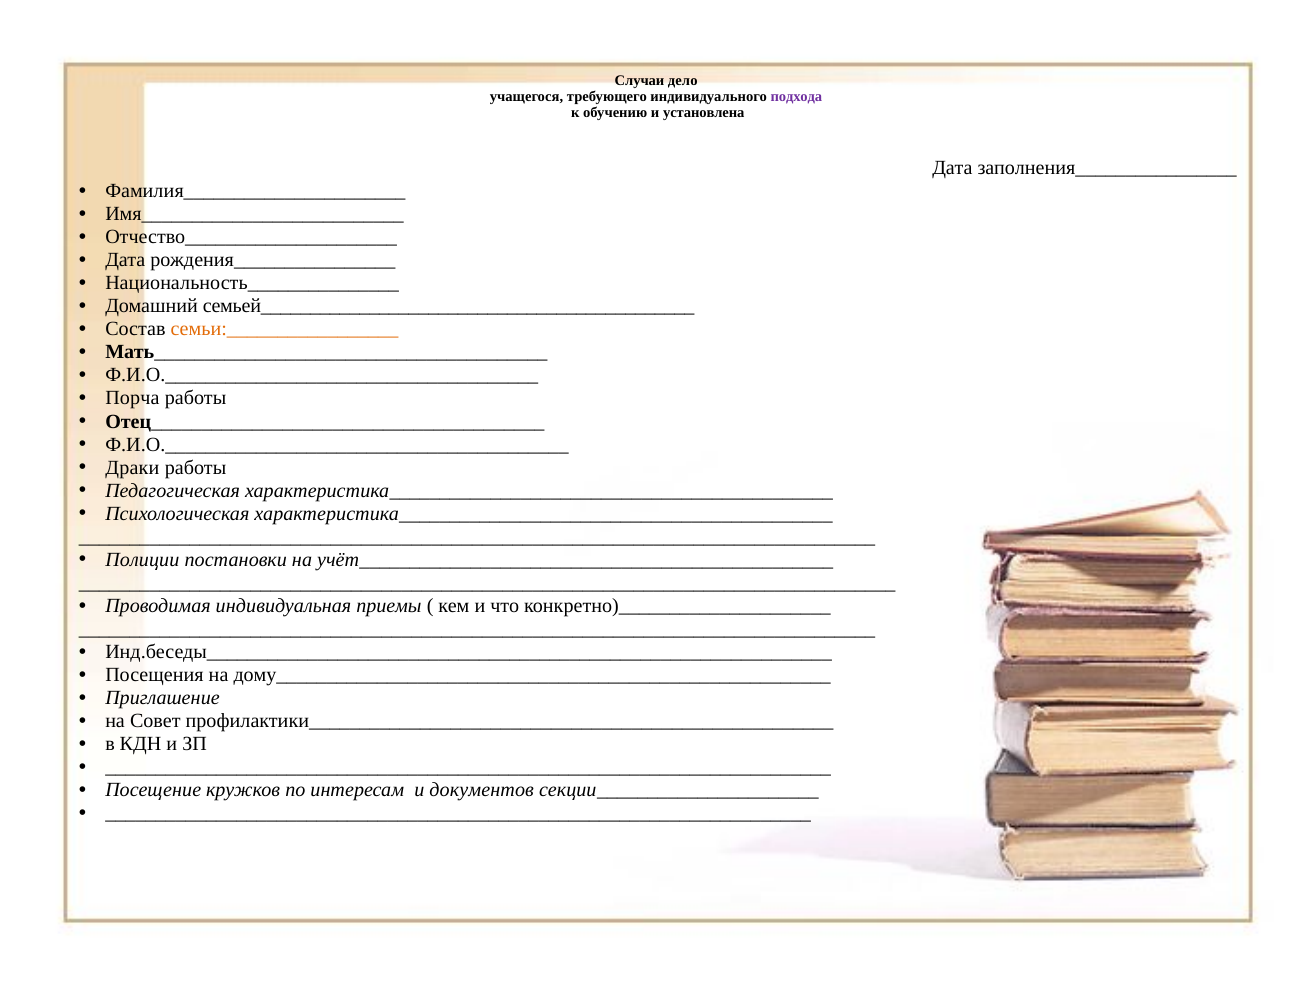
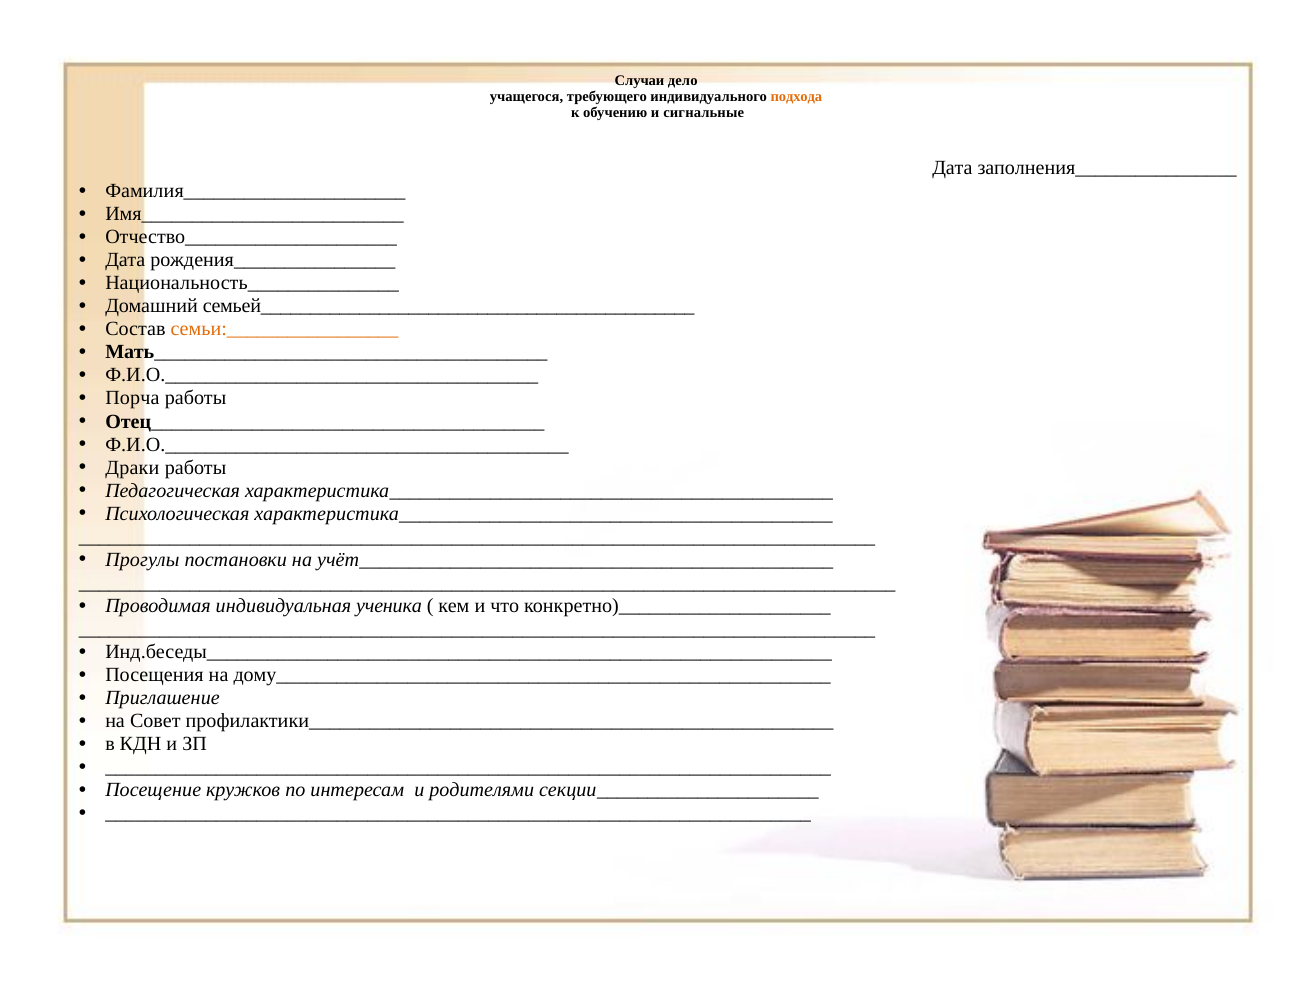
подхода colour: purple -> orange
установлена: установлена -> сигнальные
Полиции: Полиции -> Прогулы
приемы: приемы -> ученика
документов: документов -> родителями
